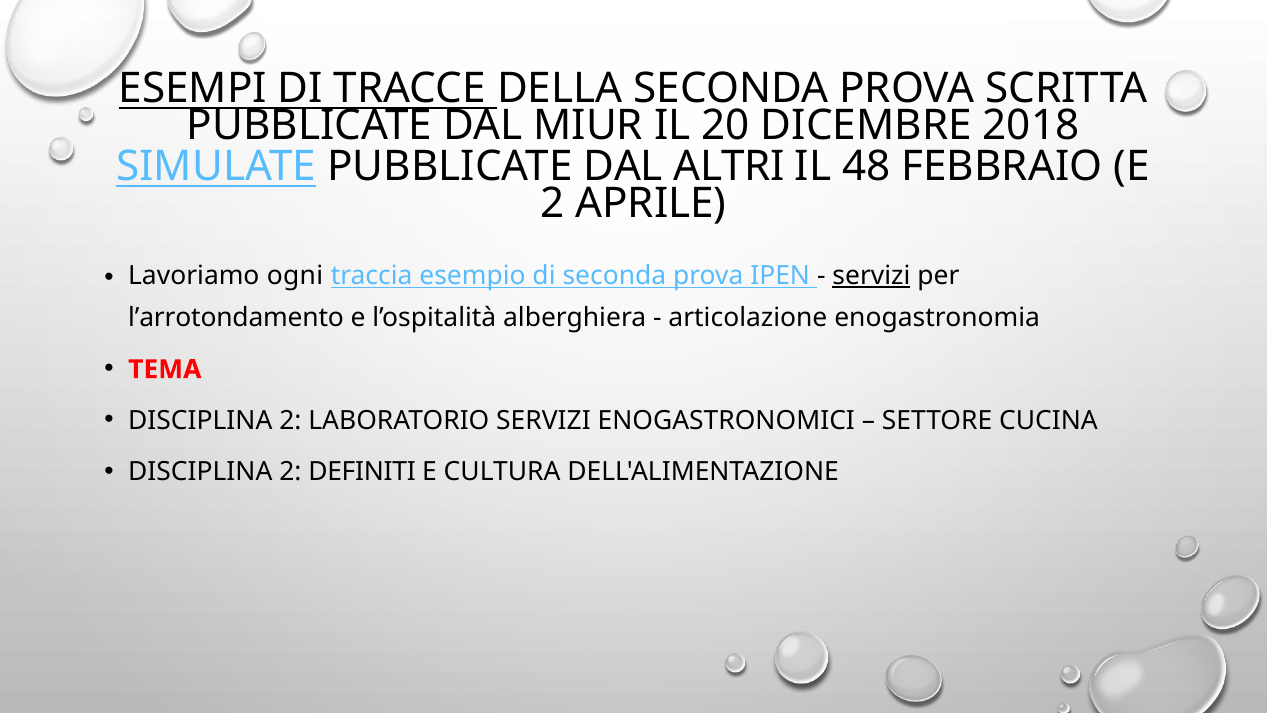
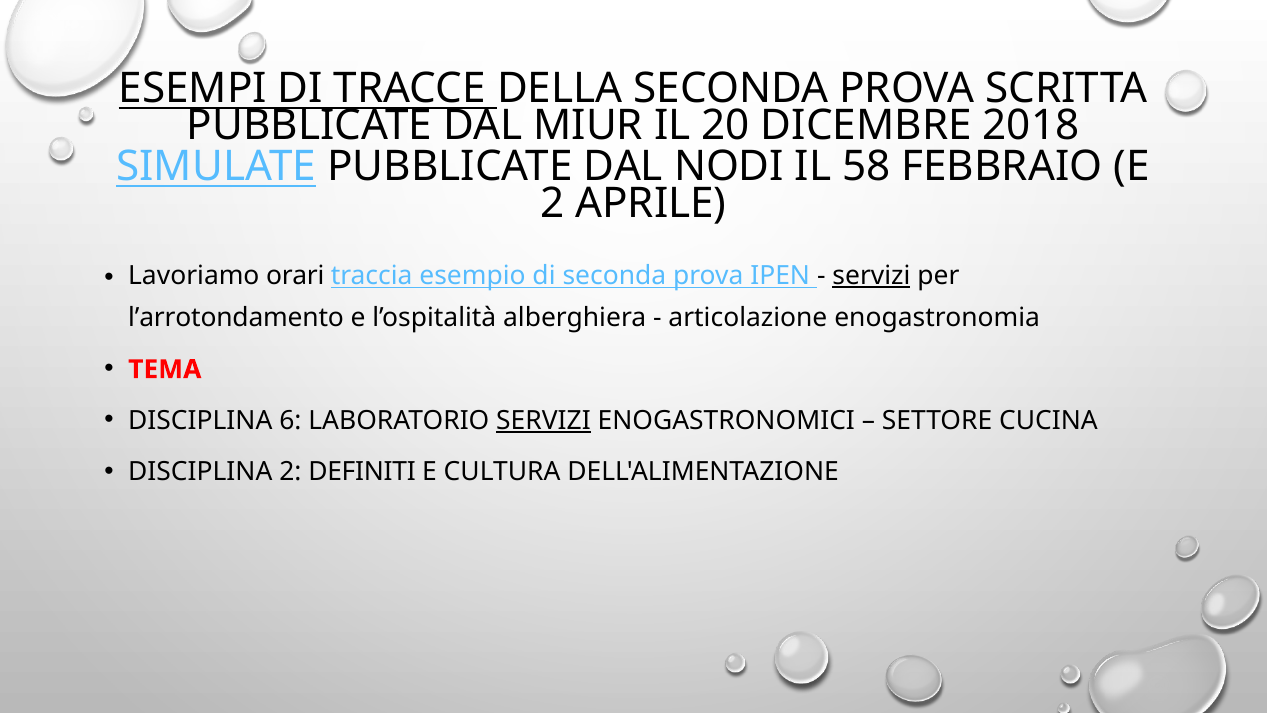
ALTRI: ALTRI -> NODI
48: 48 -> 58
ogni: ogni -> orari
2 at (290, 421): 2 -> 6
SERVIZI at (543, 421) underline: none -> present
